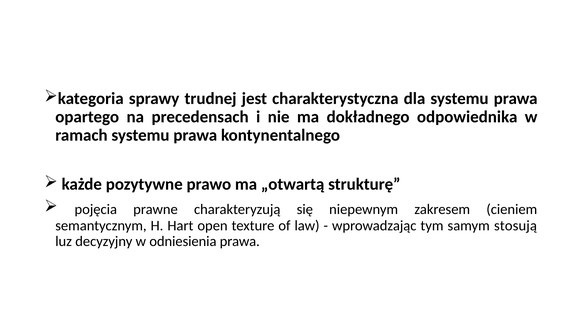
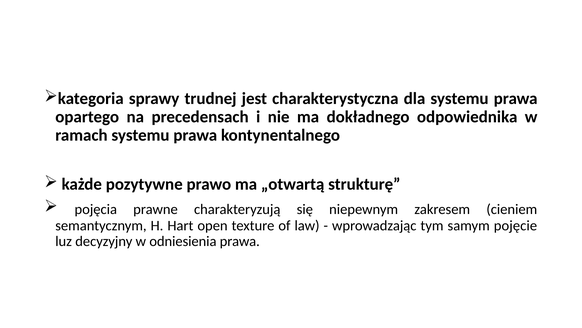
stosują: stosują -> pojęcie
